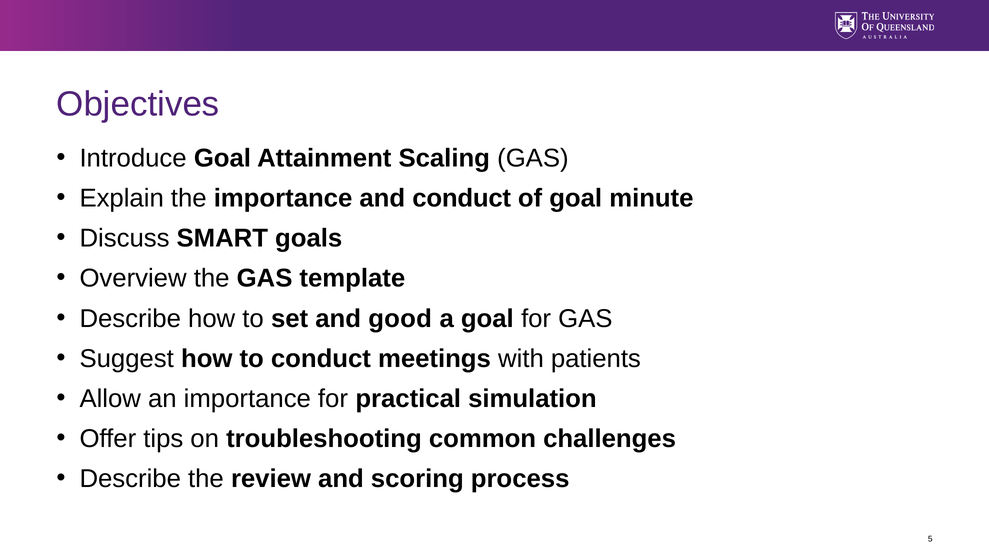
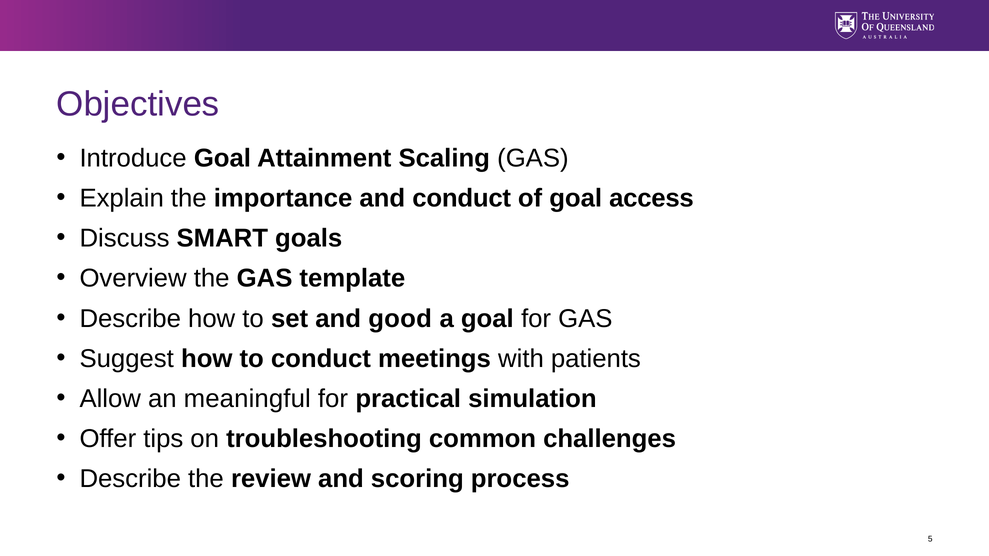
minute: minute -> access
an importance: importance -> meaningful
